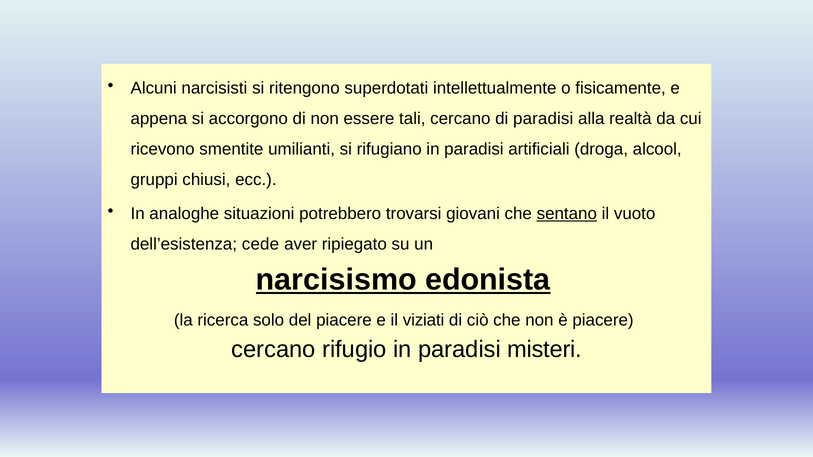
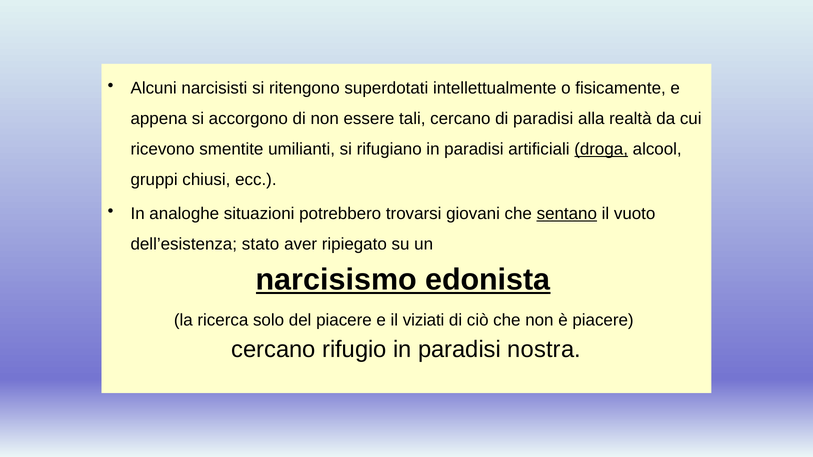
droga underline: none -> present
cede: cede -> stato
misteri: misteri -> nostra
